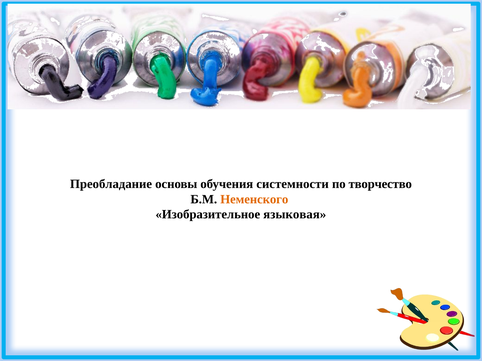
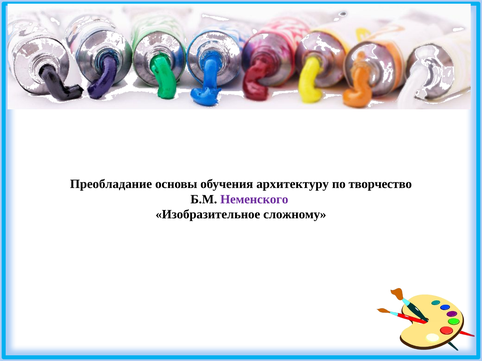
системности: системности -> архитектуру
Неменского colour: orange -> purple
языковая: языковая -> сложному
